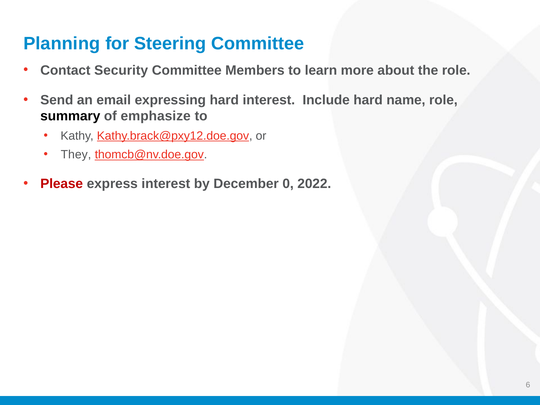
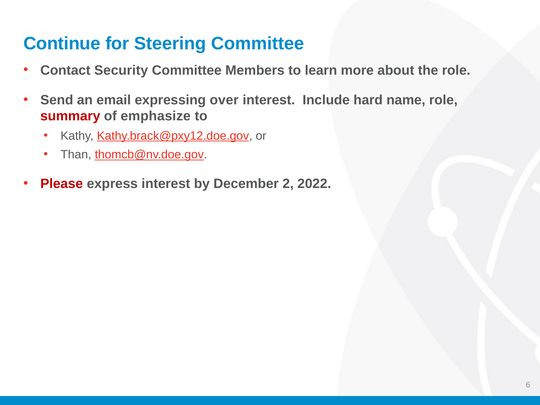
Planning: Planning -> Continue
expressing hard: hard -> over
summary colour: black -> red
They: They -> Than
0: 0 -> 2
